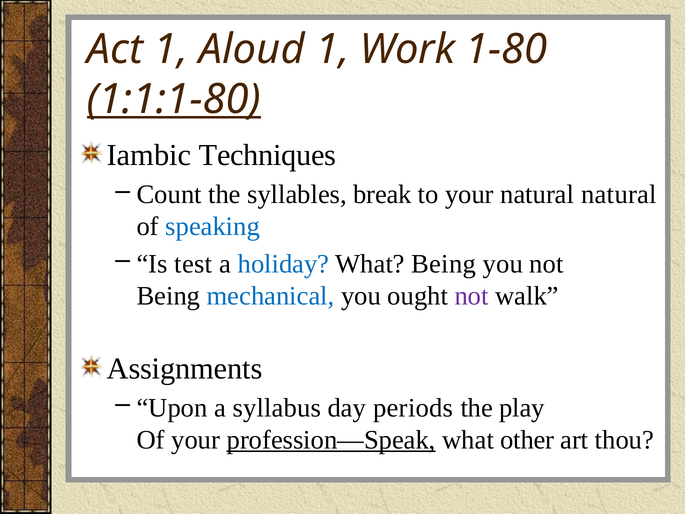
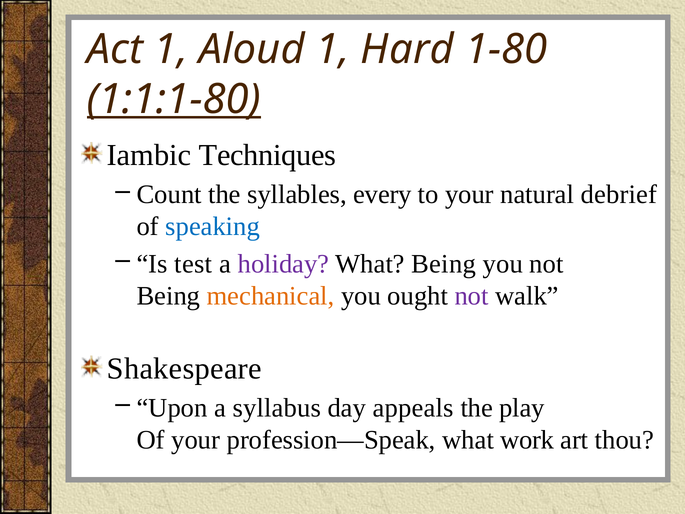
Work: Work -> Hard
break: break -> every
natural natural: natural -> debrief
holiday colour: blue -> purple
mechanical colour: blue -> orange
Assignments: Assignments -> Shakespeare
periods: periods -> appeals
profession—Speak underline: present -> none
other: other -> work
